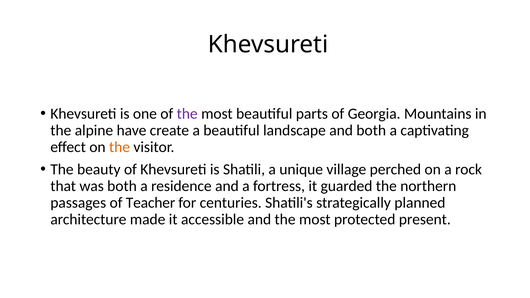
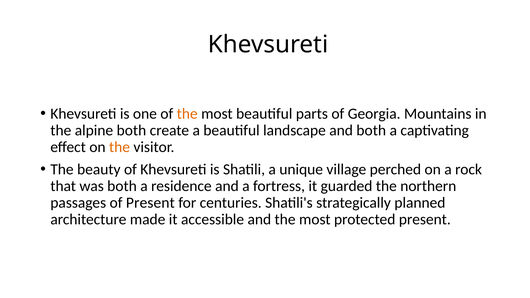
the at (187, 114) colour: purple -> orange
alpine have: have -> both
of Teacher: Teacher -> Present
